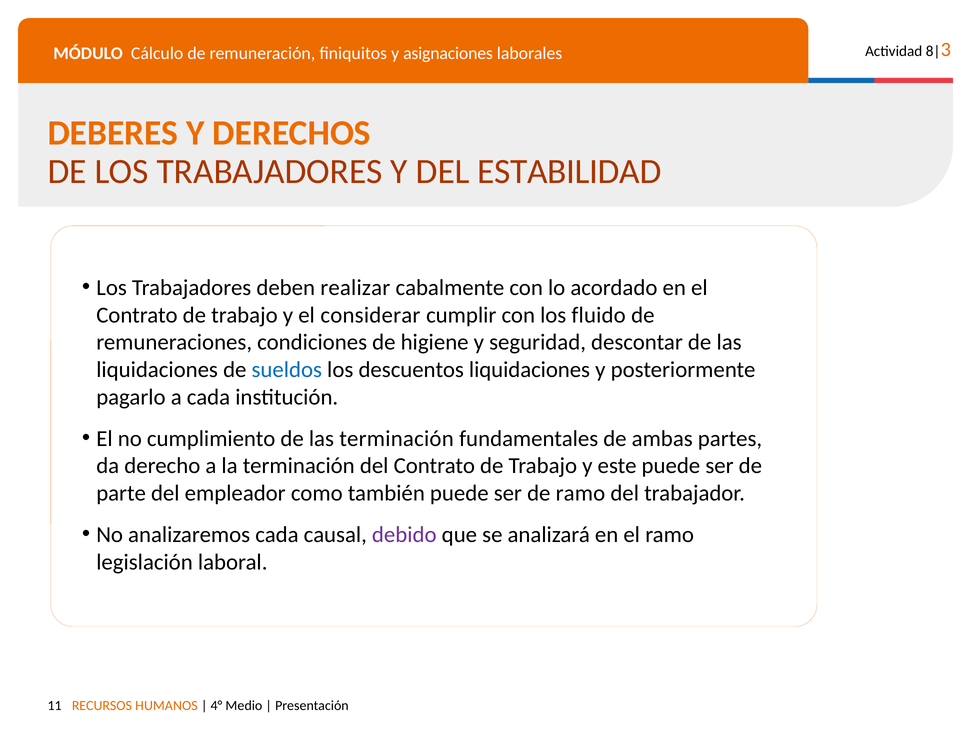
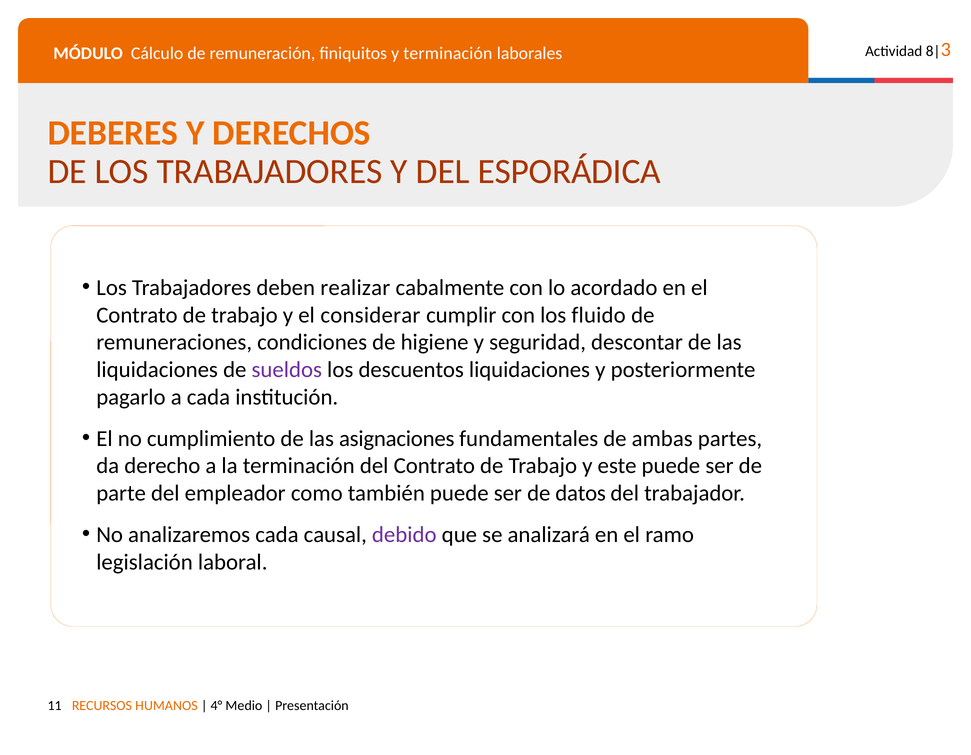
y asignaciones: asignaciones -> terminación
ESTABILIDAD: ESTABILIDAD -> ESPORÁDICA
sueldos colour: blue -> purple
las terminación: terminación -> asignaciones
de ramo: ramo -> datos
